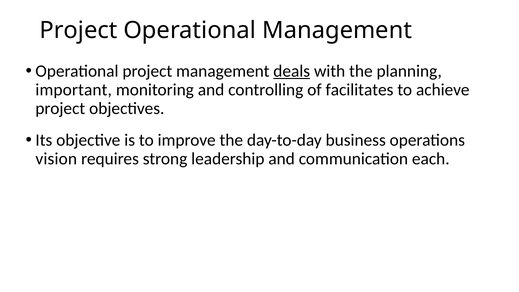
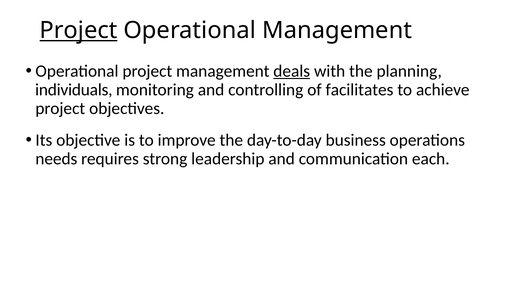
Project at (78, 30) underline: none -> present
important: important -> individuals
vision: vision -> needs
